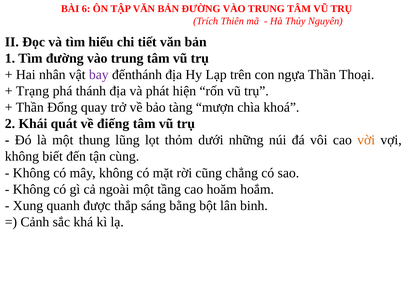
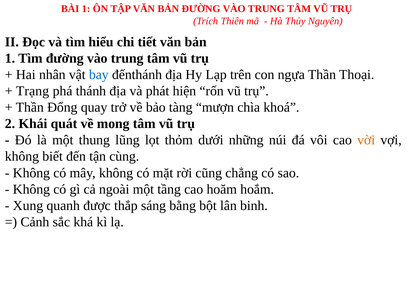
BÀI 6: 6 -> 1
bay colour: purple -> blue
điếng: điếng -> mong
